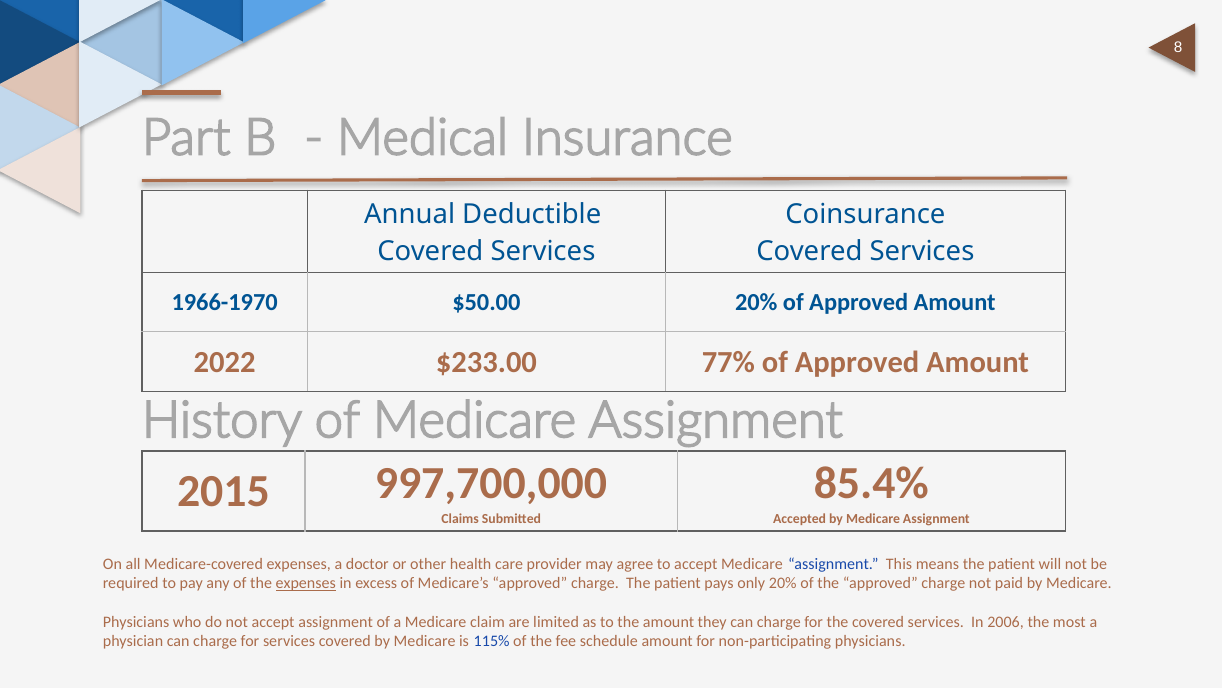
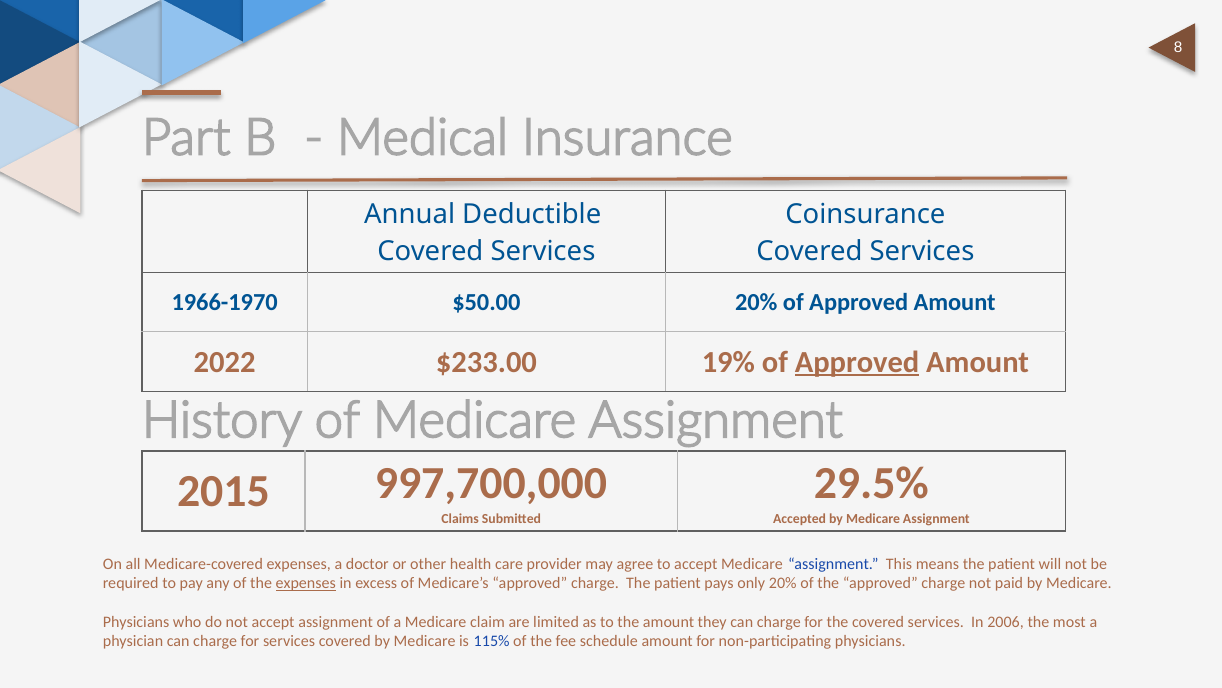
77%: 77% -> 19%
Approved at (857, 362) underline: none -> present
85.4%: 85.4% -> 29.5%
